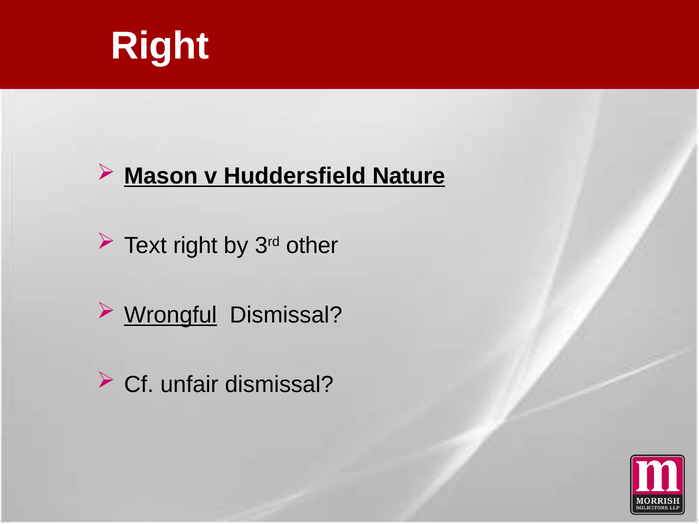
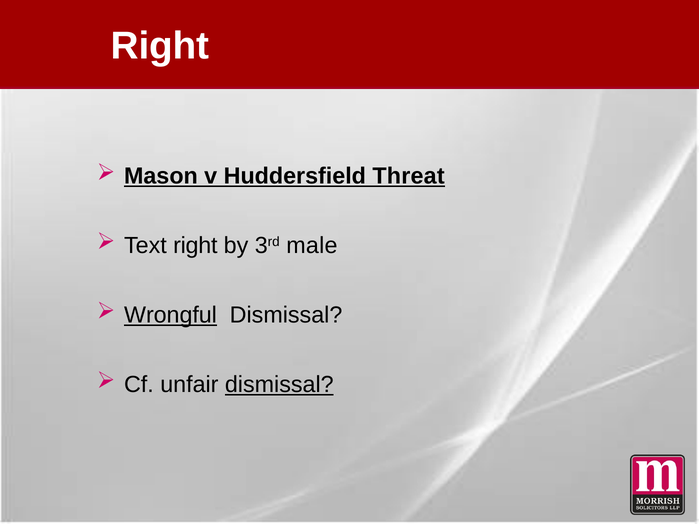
Nature: Nature -> Threat
other: other -> male
dismissal at (279, 385) underline: none -> present
